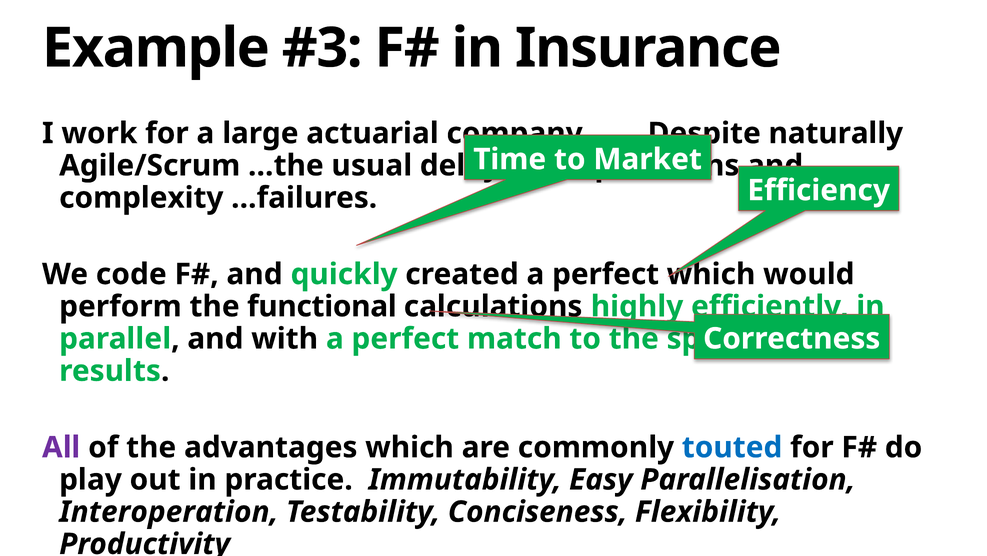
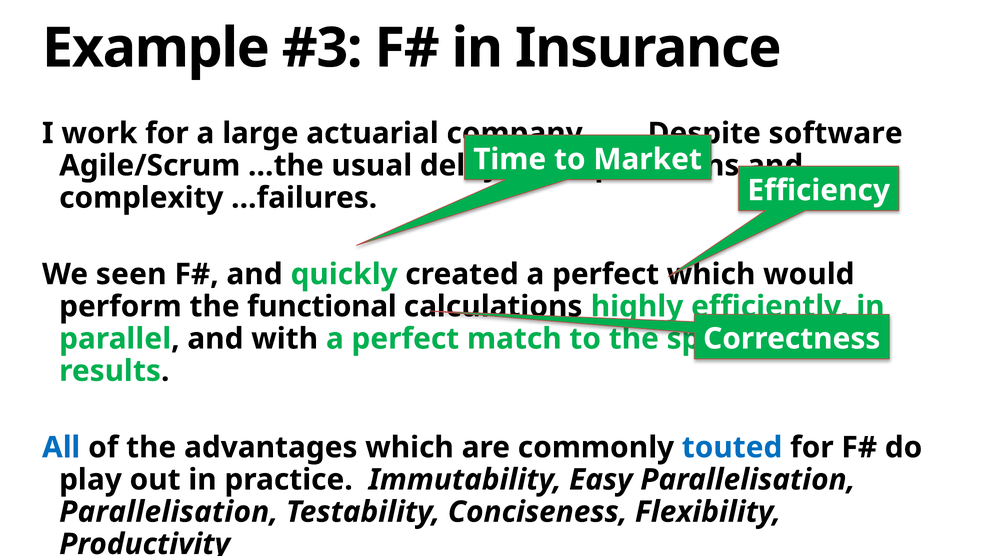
naturally: naturally -> software
code: code -> seen
All colour: purple -> blue
Interoperation at (169, 512): Interoperation -> Parallelisation
